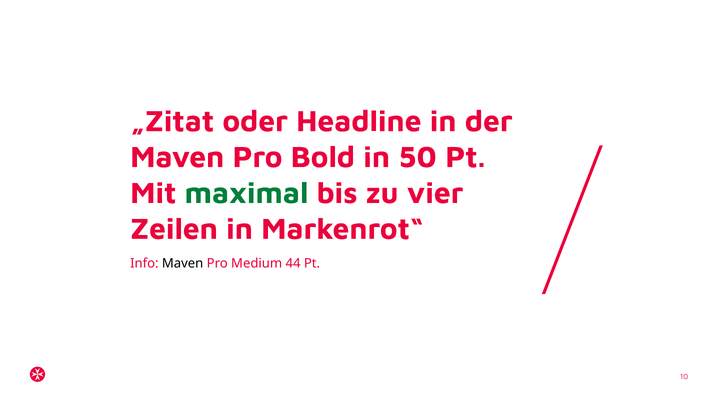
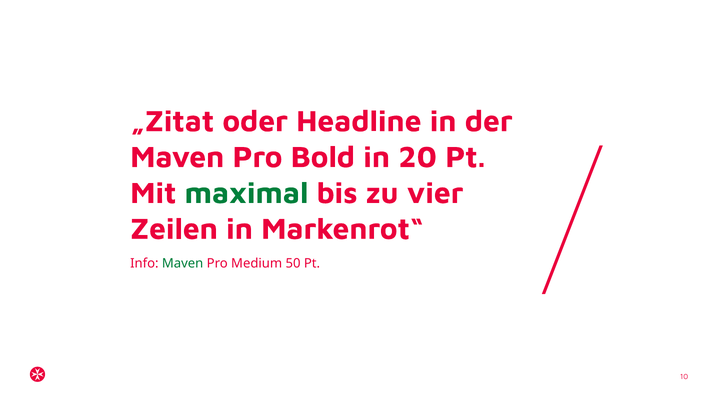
50: 50 -> 20
Maven at (183, 263) colour: black -> green
44: 44 -> 50
